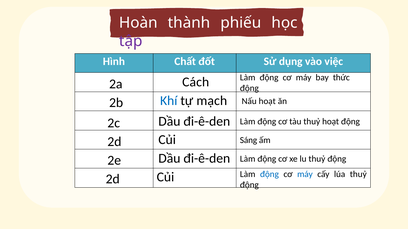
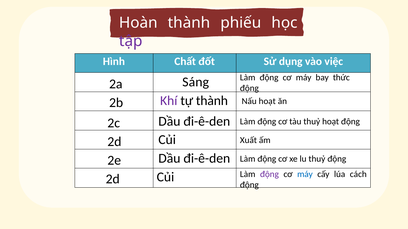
Cách: Cách -> Sáng
Khí colour: blue -> purple
tự mạch: mạch -> thành
Sáng: Sáng -> Xuất
động at (269, 175) colour: blue -> purple
lúa thuỷ: thuỷ -> cách
